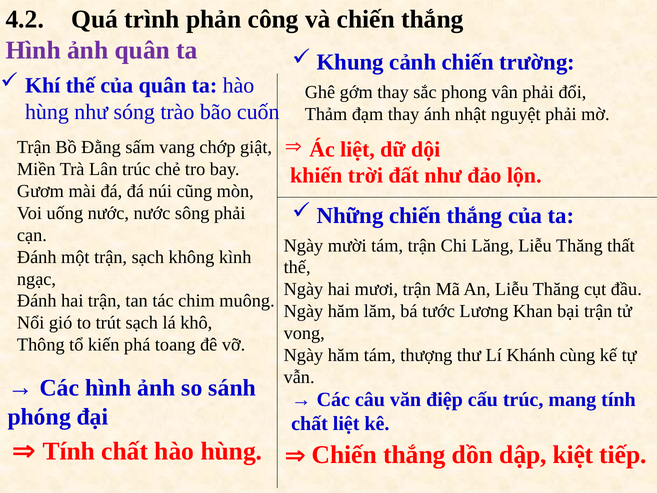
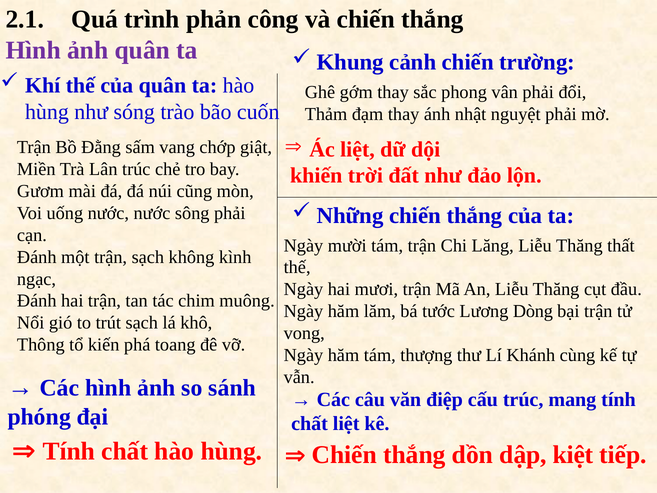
4.2: 4.2 -> 2.1
Khan: Khan -> Dòng
